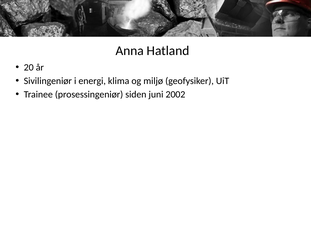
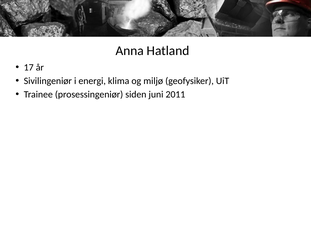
20: 20 -> 17
2002: 2002 -> 2011
